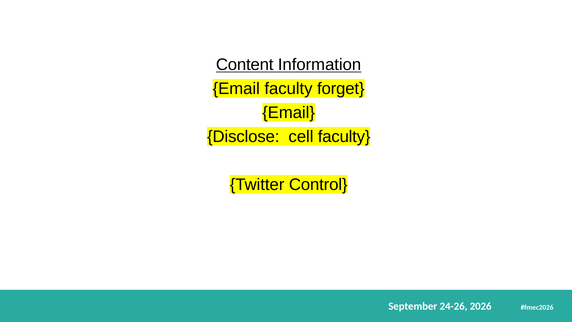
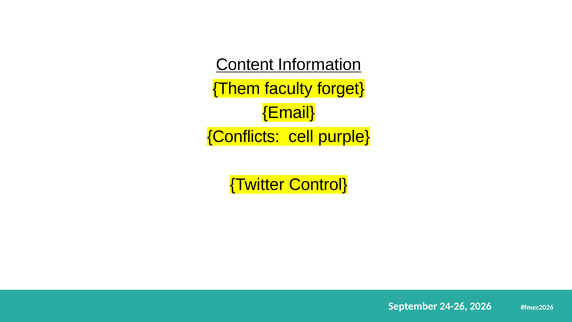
Email at (236, 89): Email -> Them
Disclose: Disclose -> Conflicts
cell faculty: faculty -> purple
